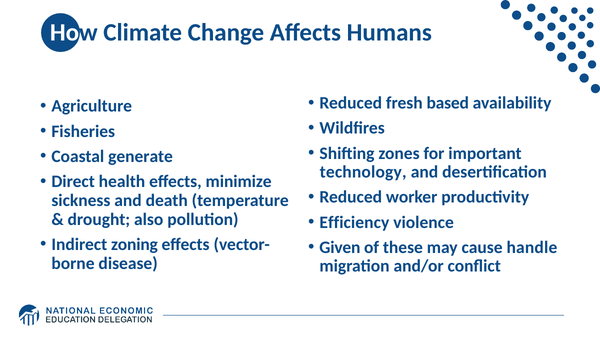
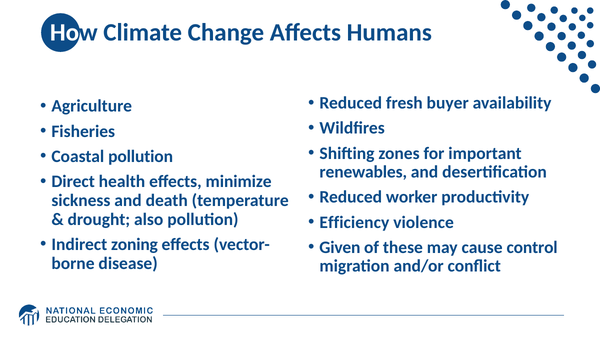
based: based -> buyer
Coastal generate: generate -> pollution
technology: technology -> renewables
handle: handle -> control
